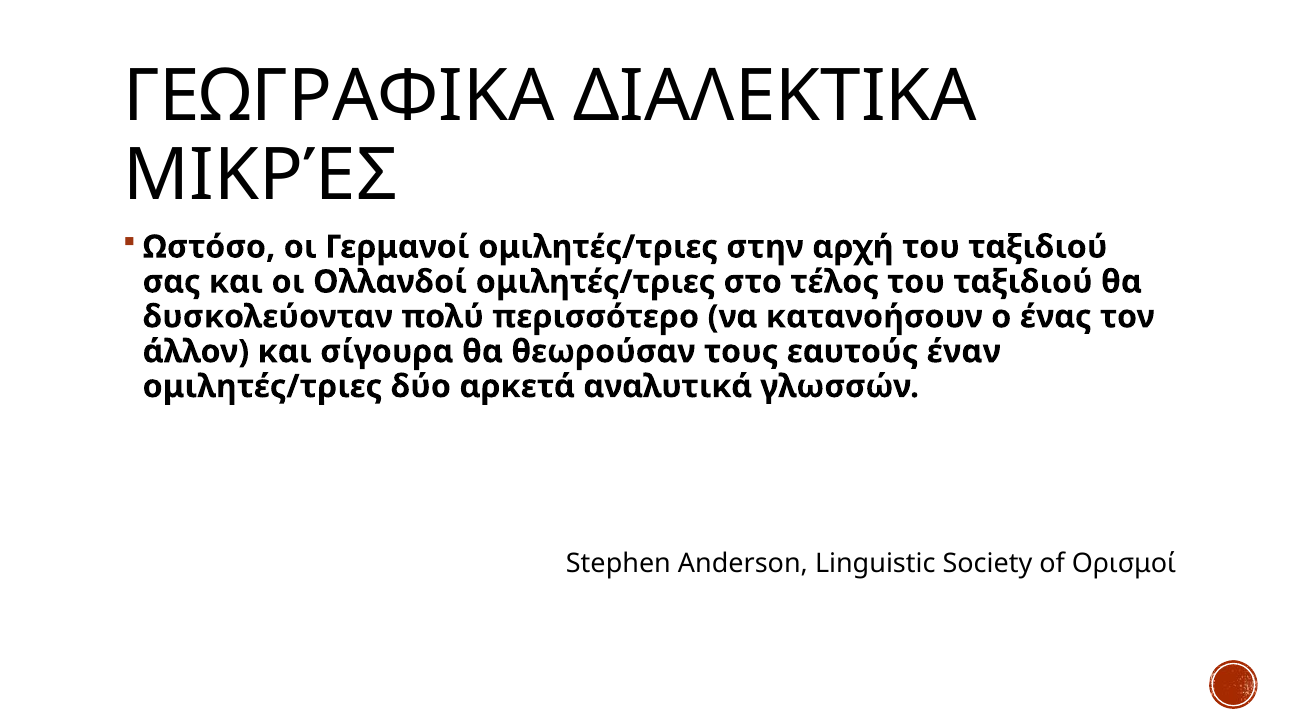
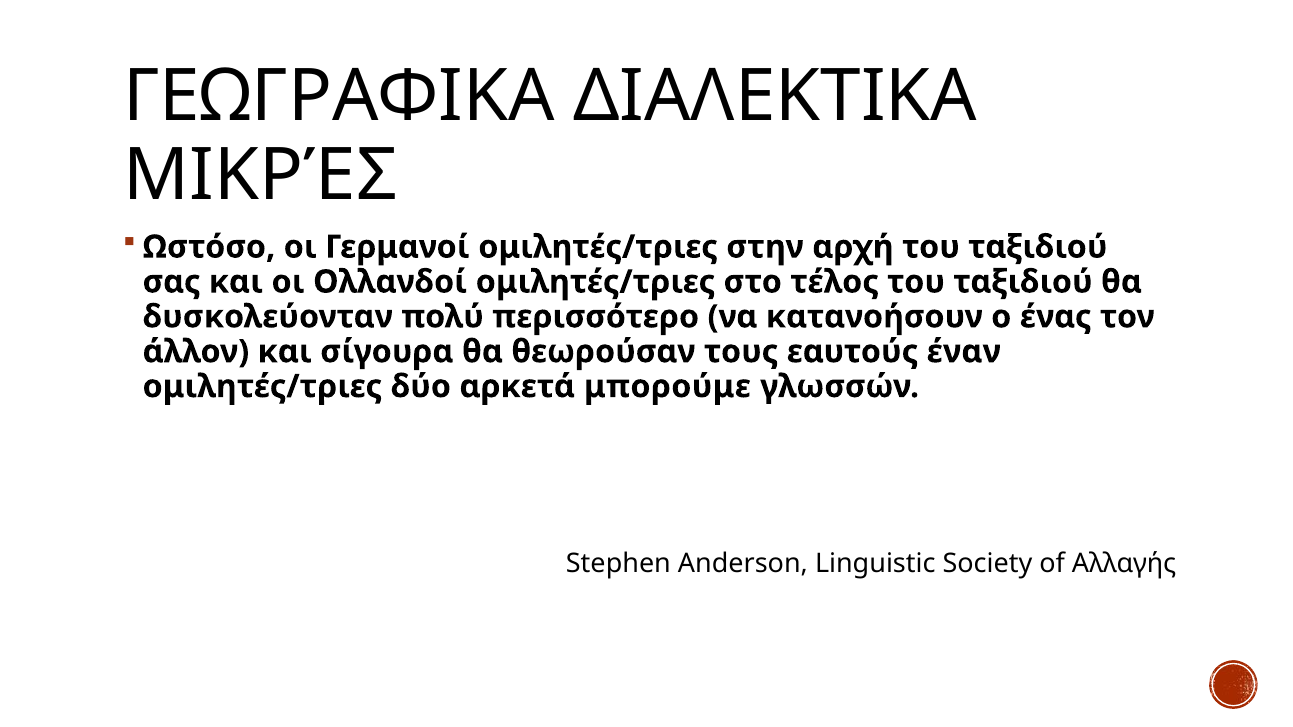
αναλυτικά: αναλυτικά -> μπορούμε
Ορισμοί: Ορισμοί -> Αλλαγής
